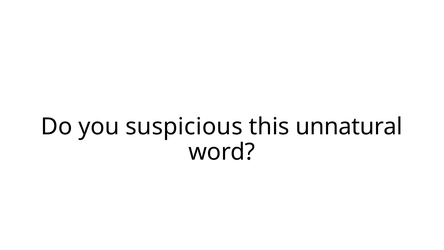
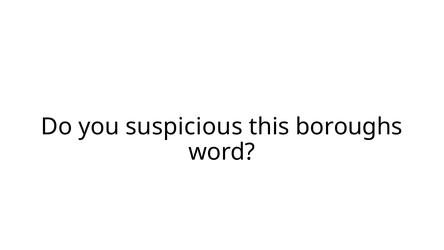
unnatural: unnatural -> boroughs
